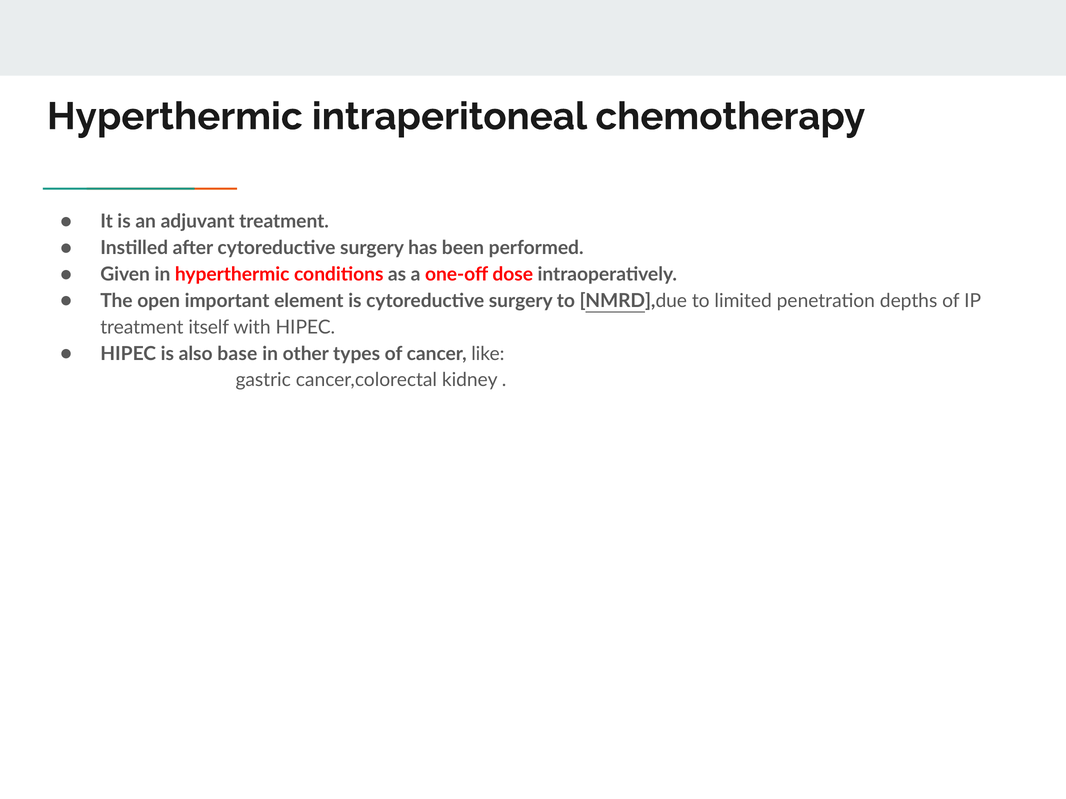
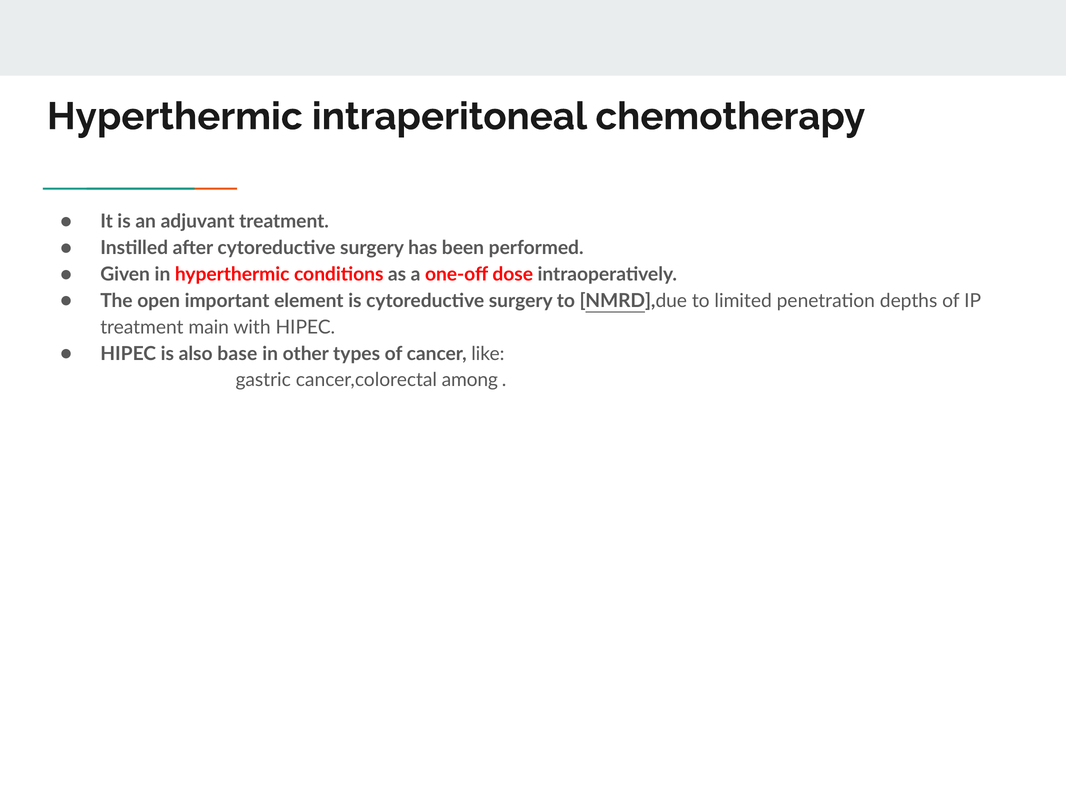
itself: itself -> main
kidney: kidney -> among
